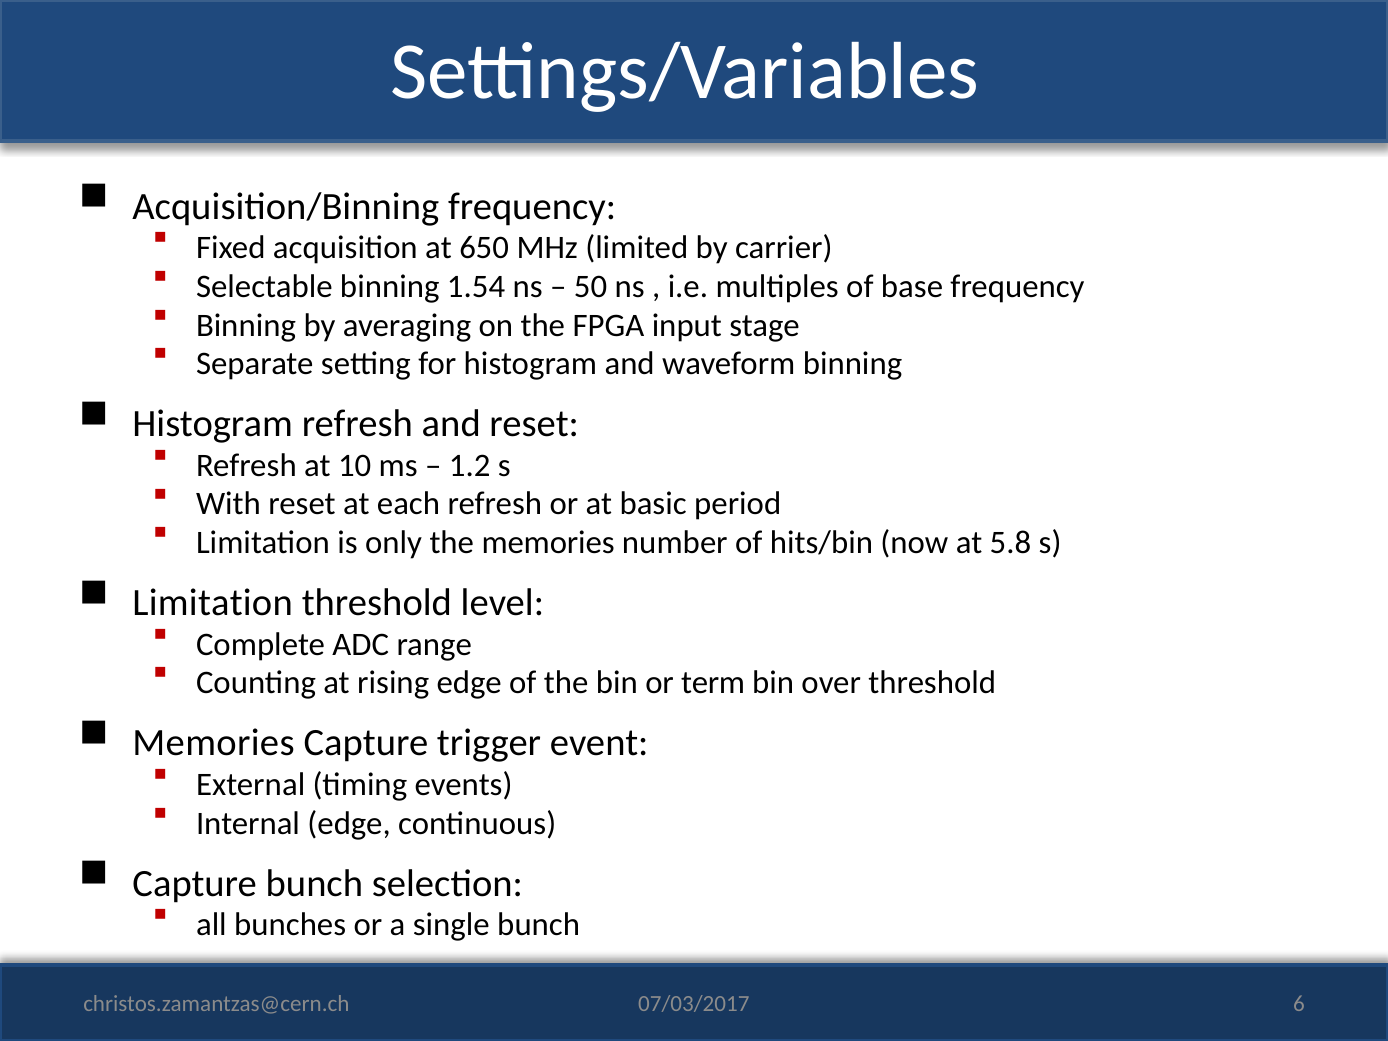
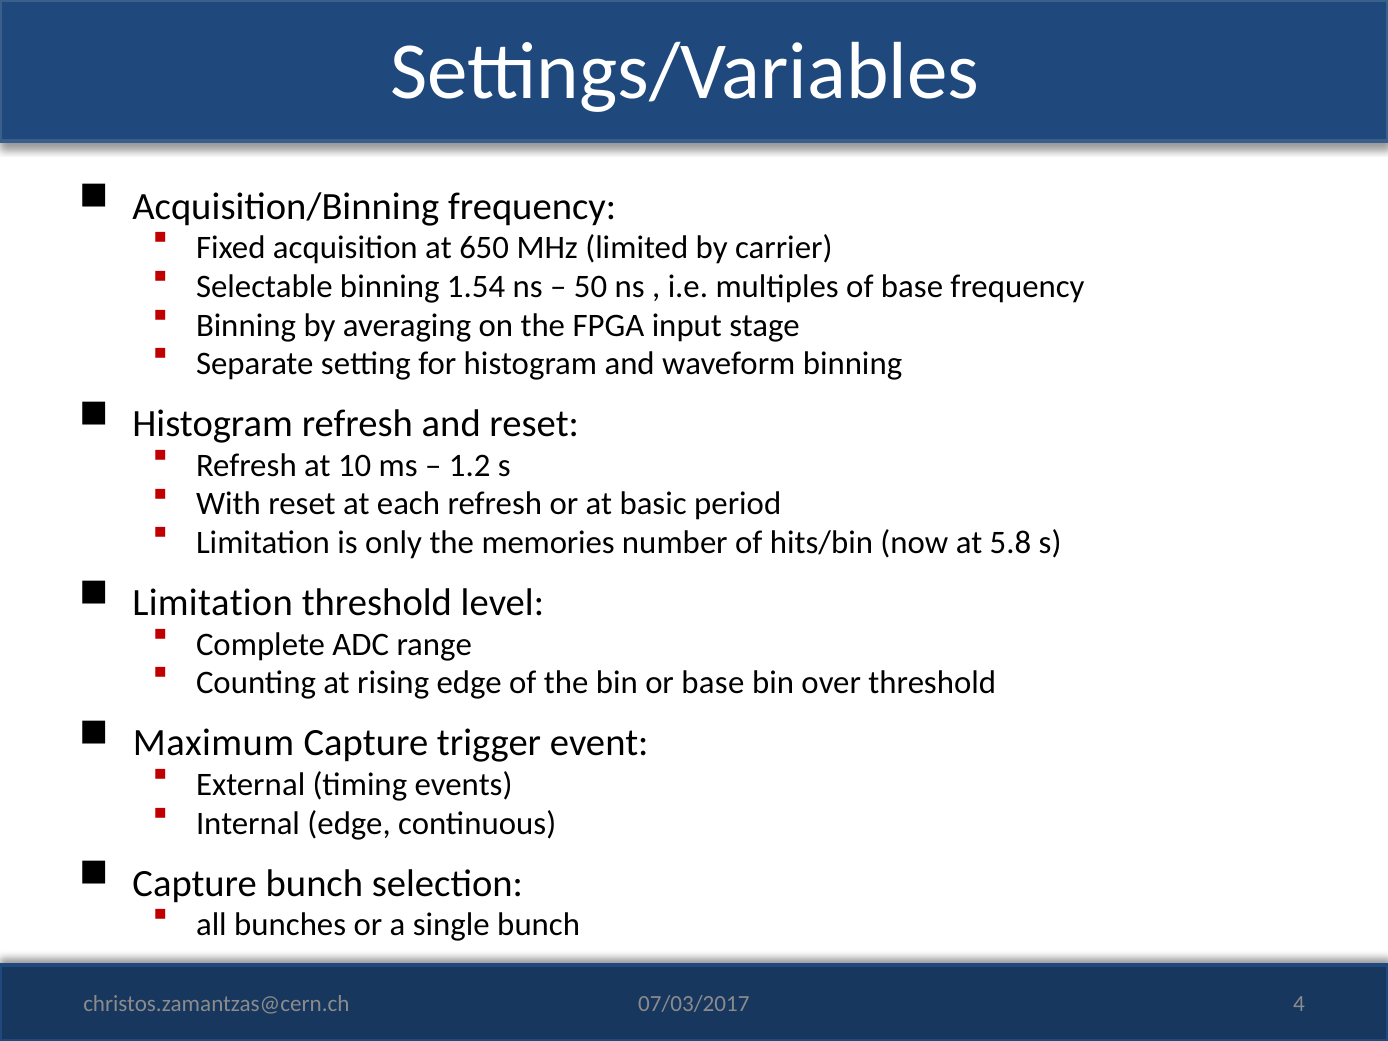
or term: term -> base
Memories at (214, 743): Memories -> Maximum
6: 6 -> 4
